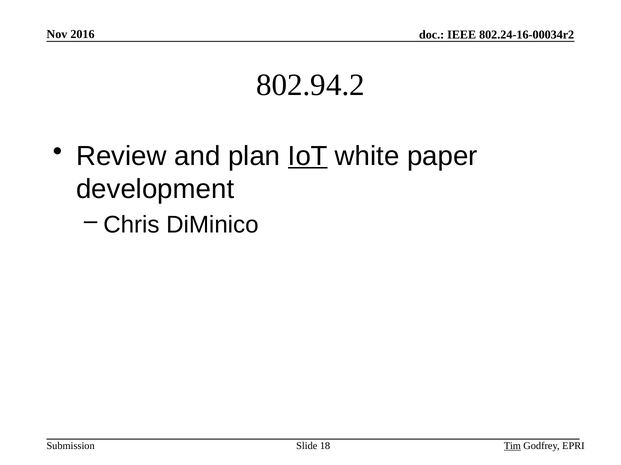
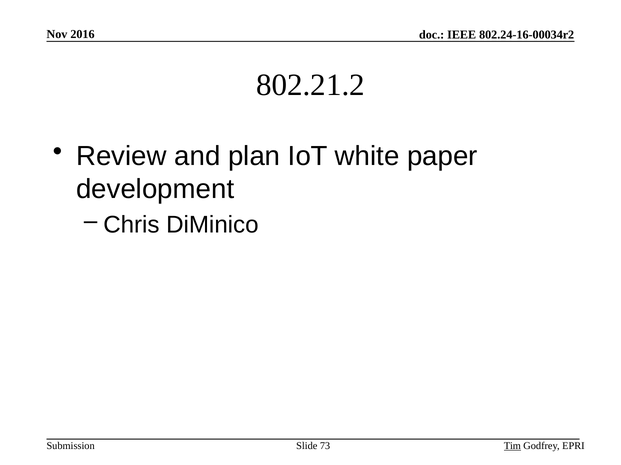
802.94.2: 802.94.2 -> 802.21.2
IoT underline: present -> none
18: 18 -> 73
